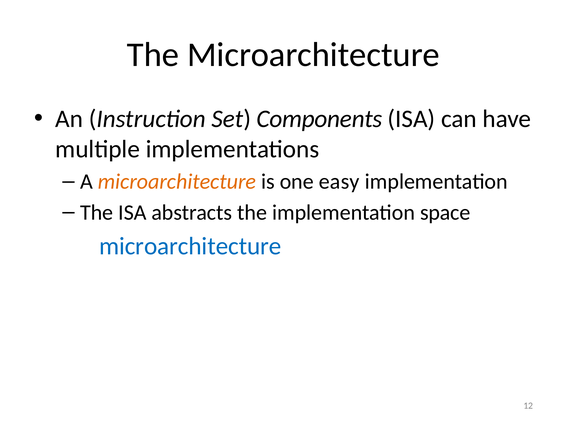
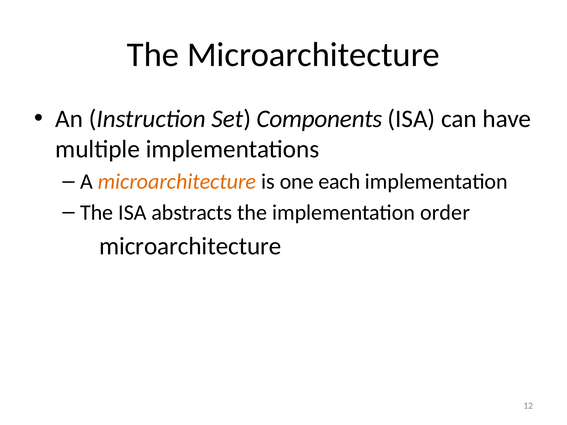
easy: easy -> each
space: space -> order
microarchitecture at (190, 246) colour: blue -> black
